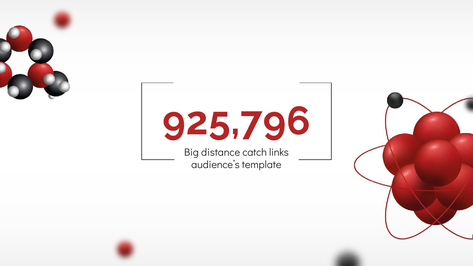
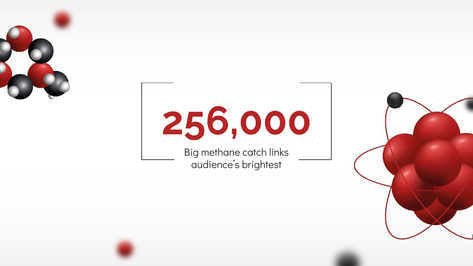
925,796: 925,796 -> 256,000
distance: distance -> methane
template: template -> brightest
